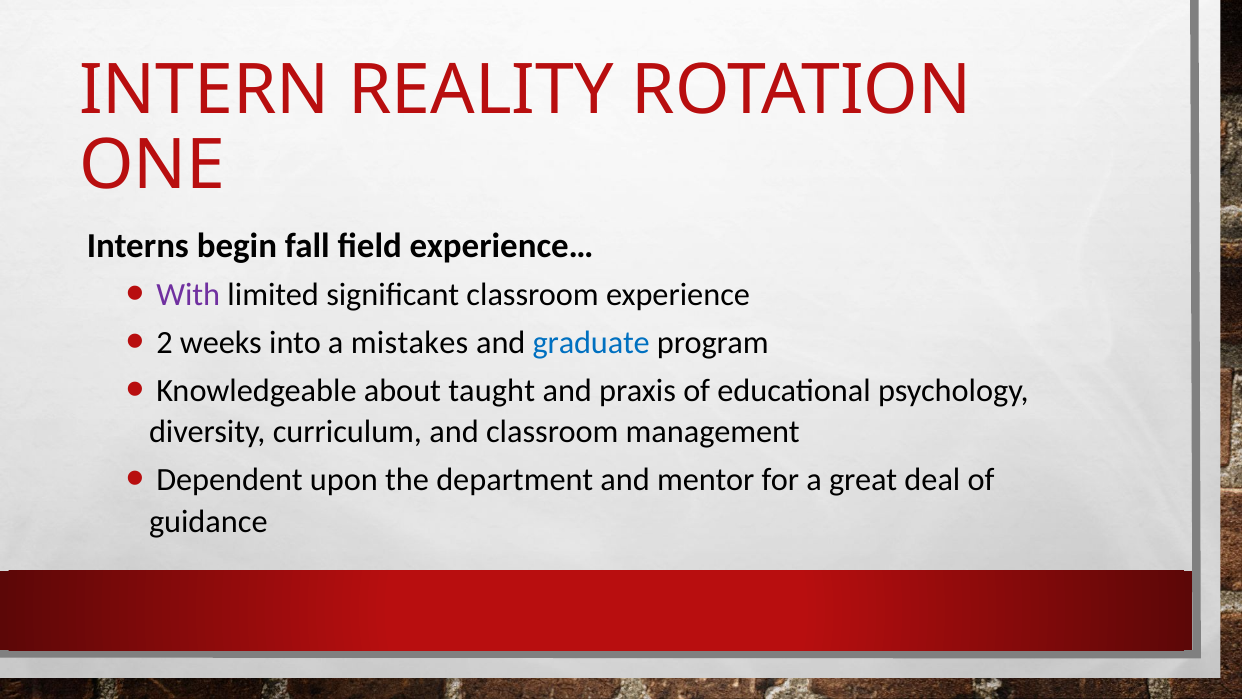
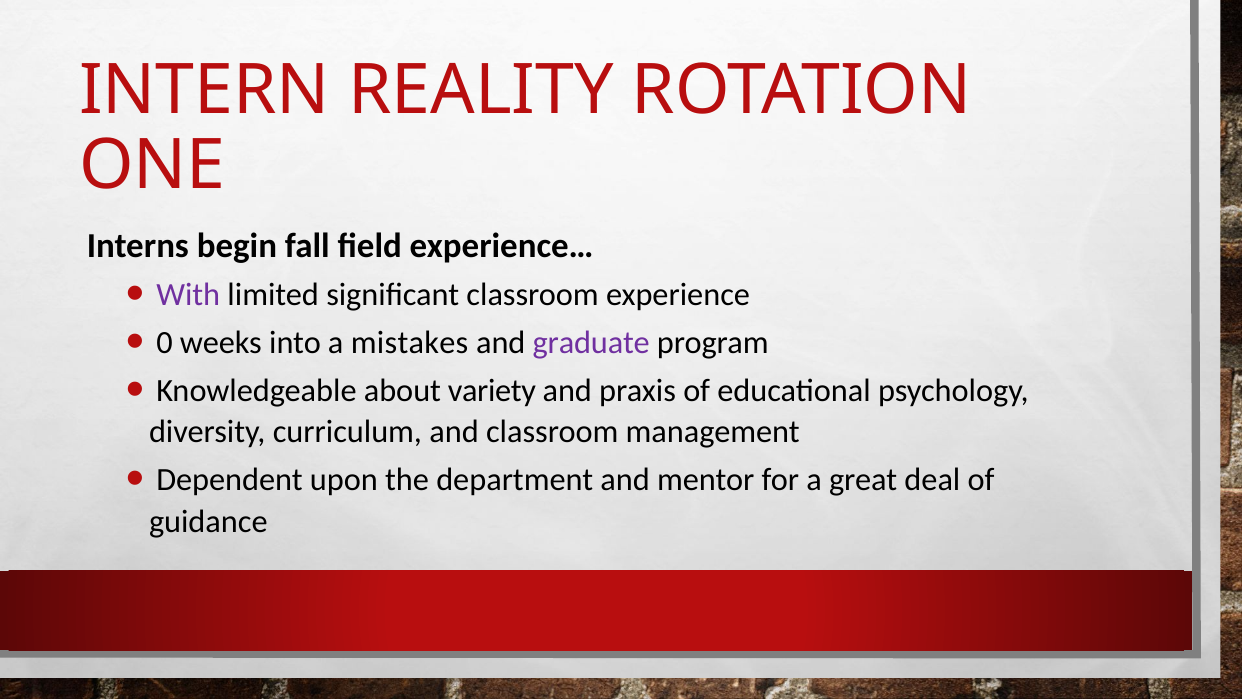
2: 2 -> 0
graduate colour: blue -> purple
taught: taught -> variety
